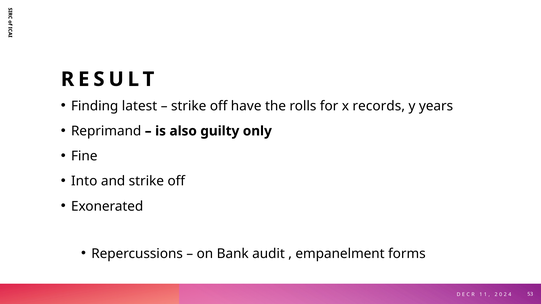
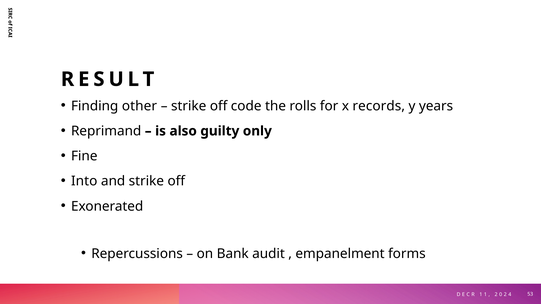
latest: latest -> other
have: have -> code
